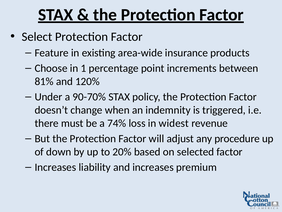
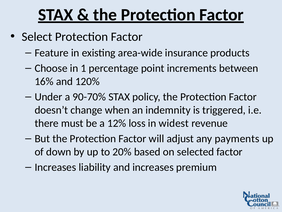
81%: 81% -> 16%
74%: 74% -> 12%
procedure: procedure -> payments
